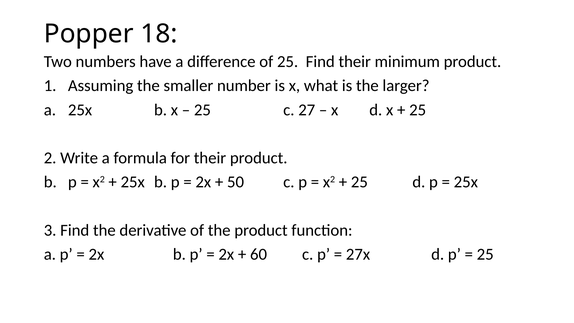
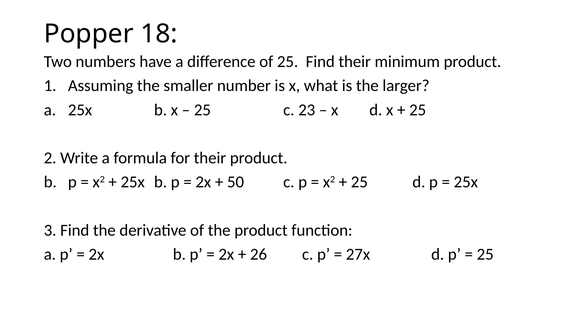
27: 27 -> 23
60: 60 -> 26
